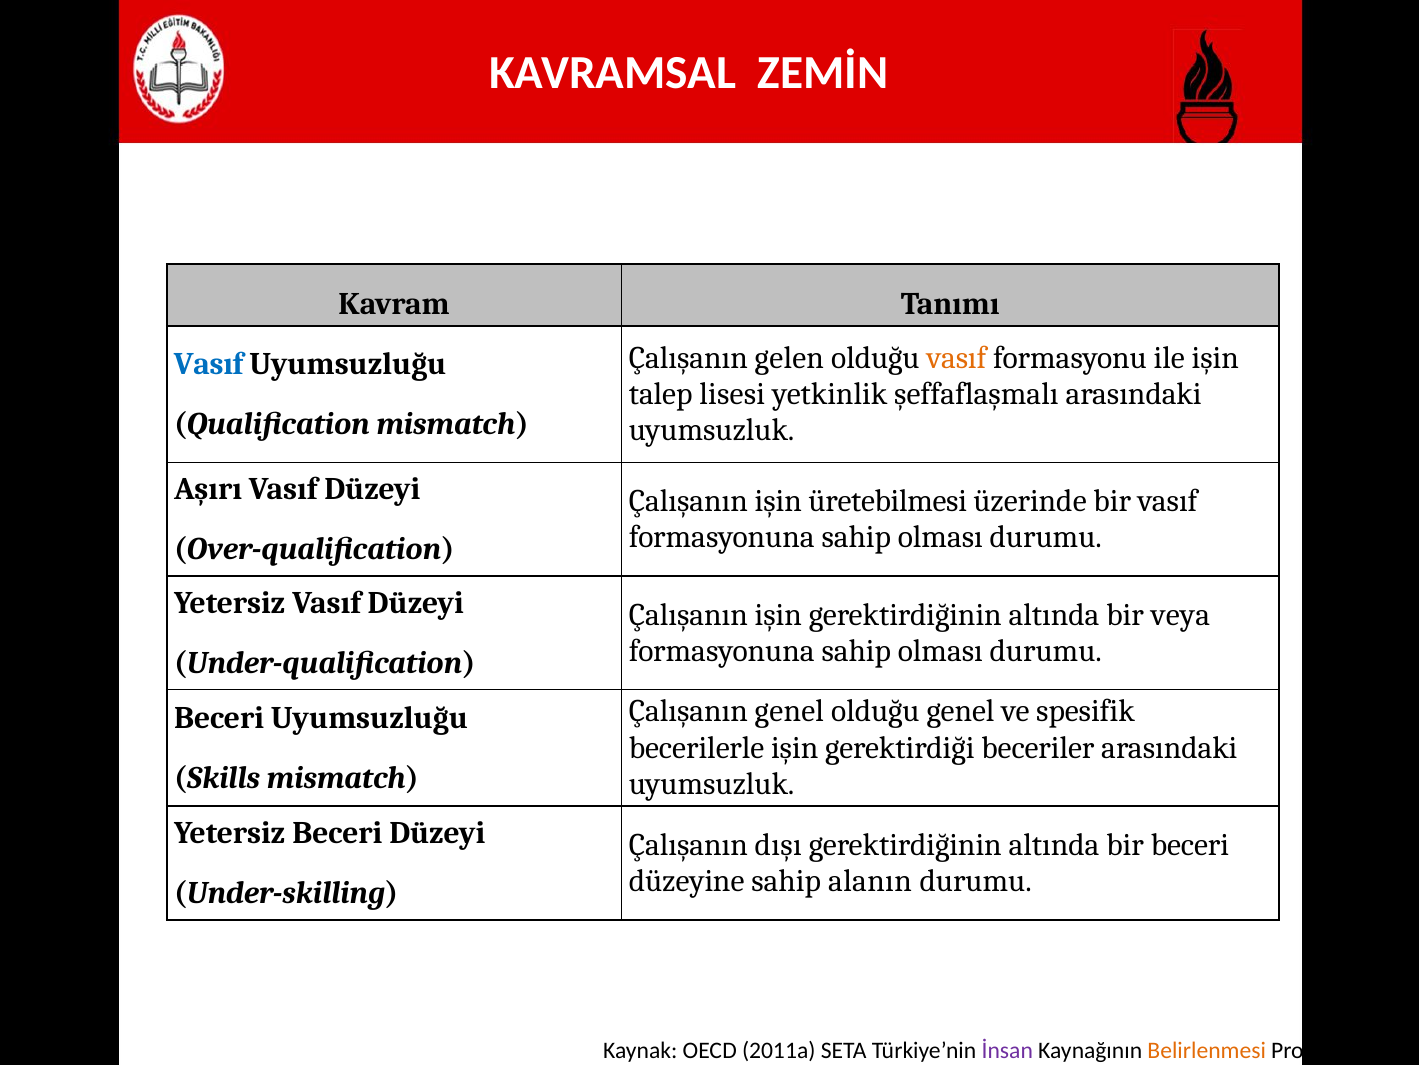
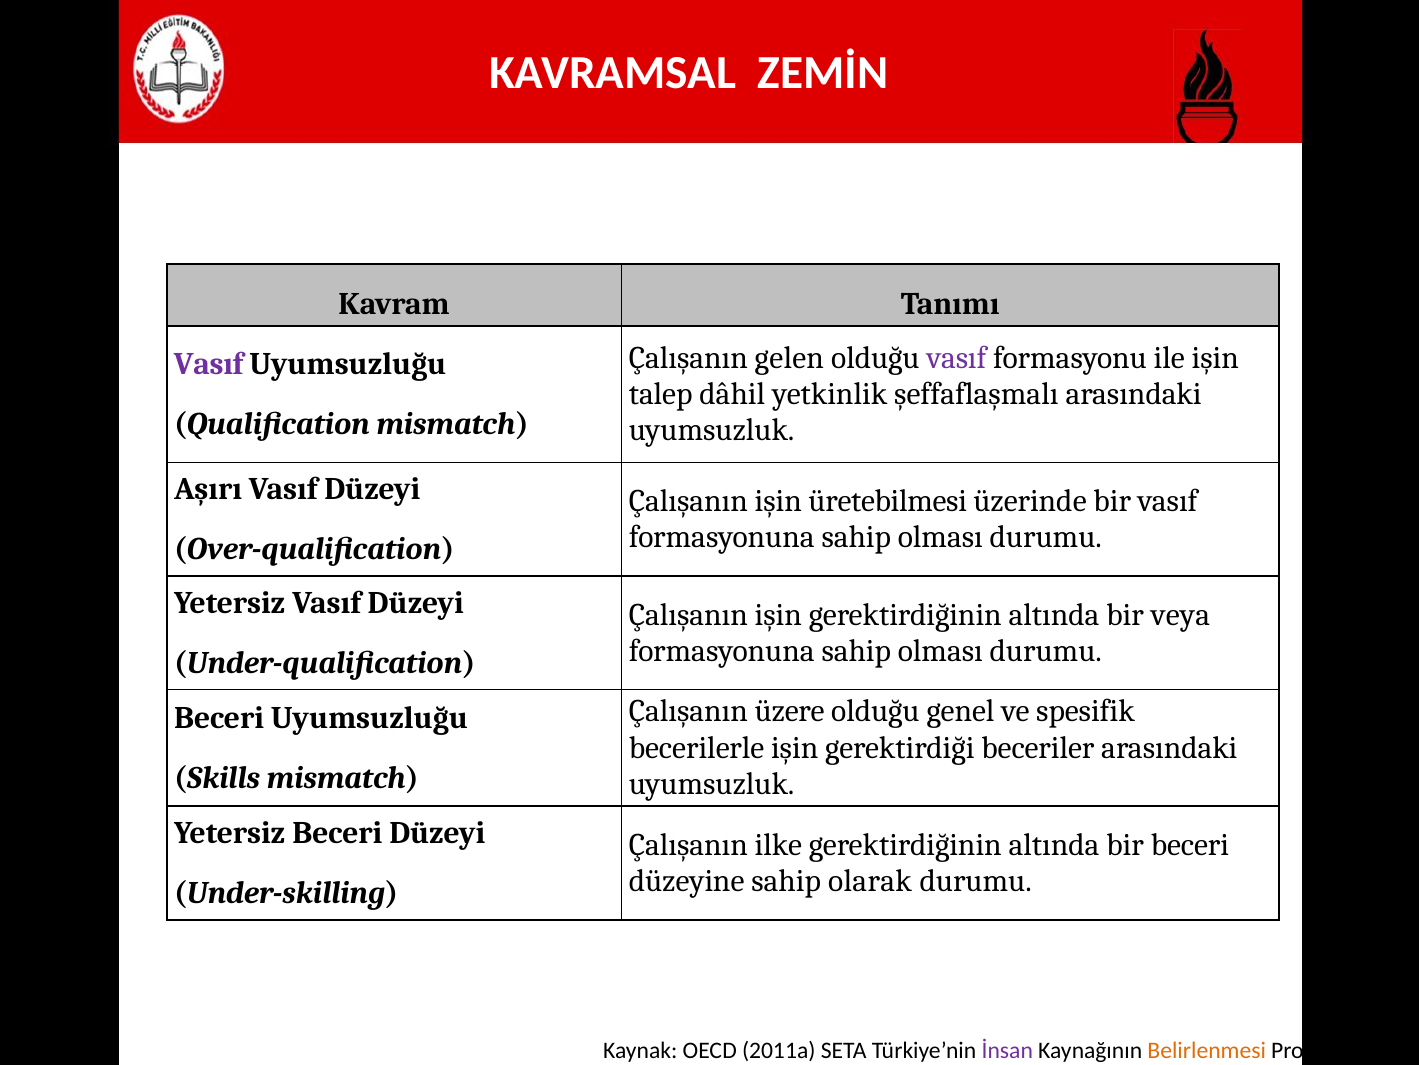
vasıf at (956, 358) colour: orange -> purple
Vasıf at (208, 364) colour: blue -> purple
lisesi: lisesi -> dâhil
Çalışanın genel: genel -> üzere
dışı: dışı -> ilke
alanın: alanın -> olarak
